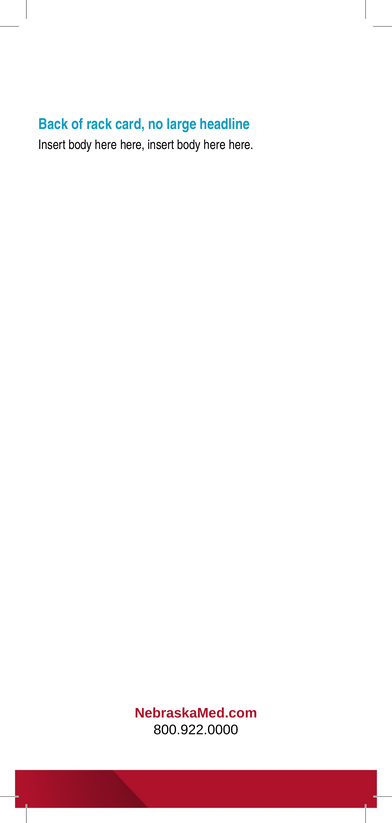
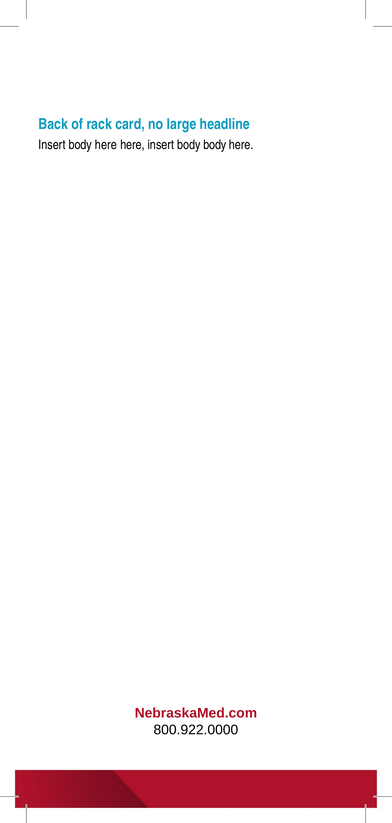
here insert body here: here -> body
